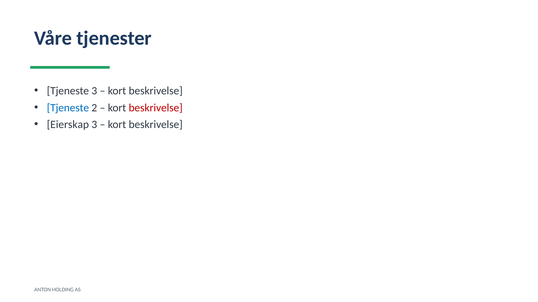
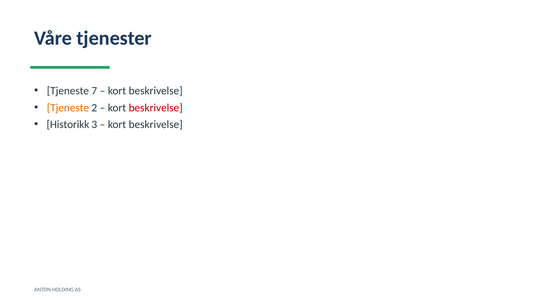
Tjeneste 3: 3 -> 7
Tjeneste at (68, 108) colour: blue -> orange
Eierskap: Eierskap -> Historikk
